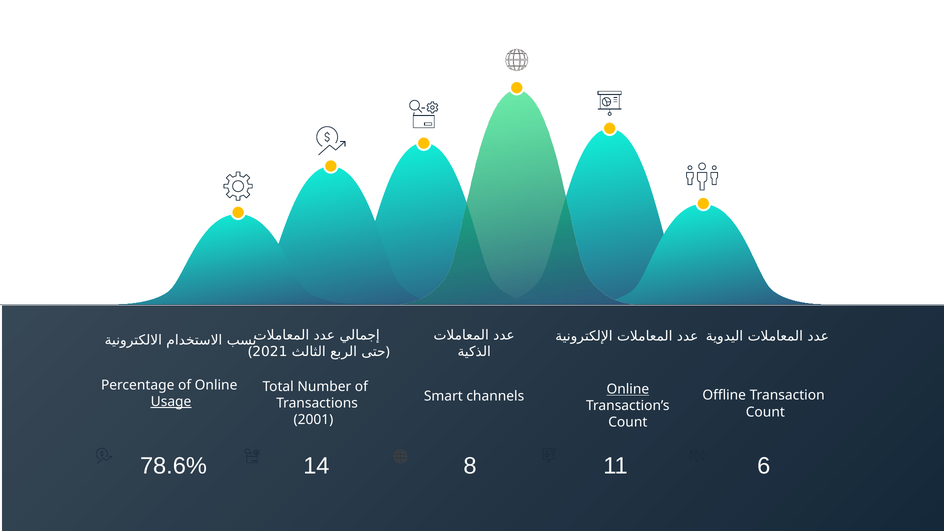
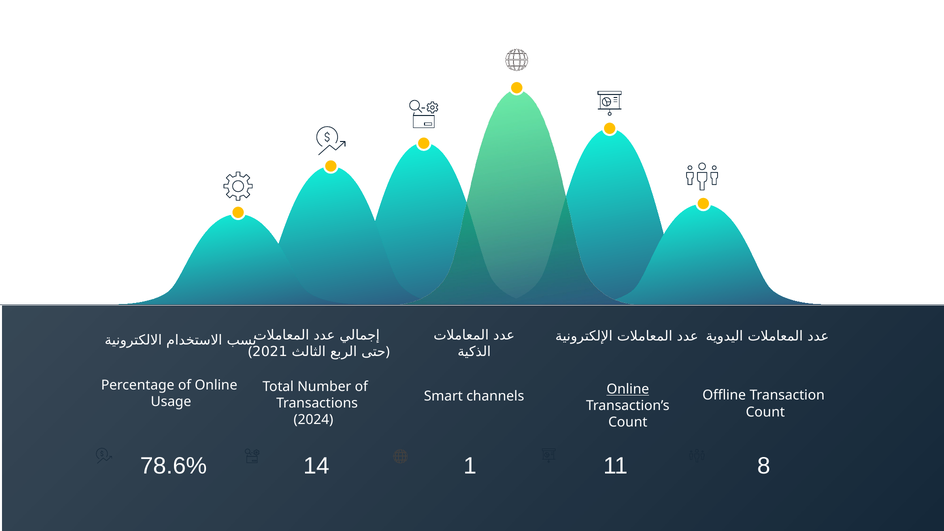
Usage underline: present -> none
2001: 2001 -> 2024
8: 8 -> 1
6: 6 -> 8
